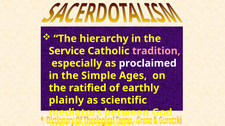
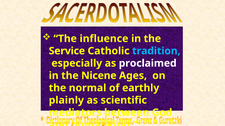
hierarchy: hierarchy -> influence
tradition colour: pink -> light blue
Simple: Simple -> Nicene
ratified: ratified -> normal
